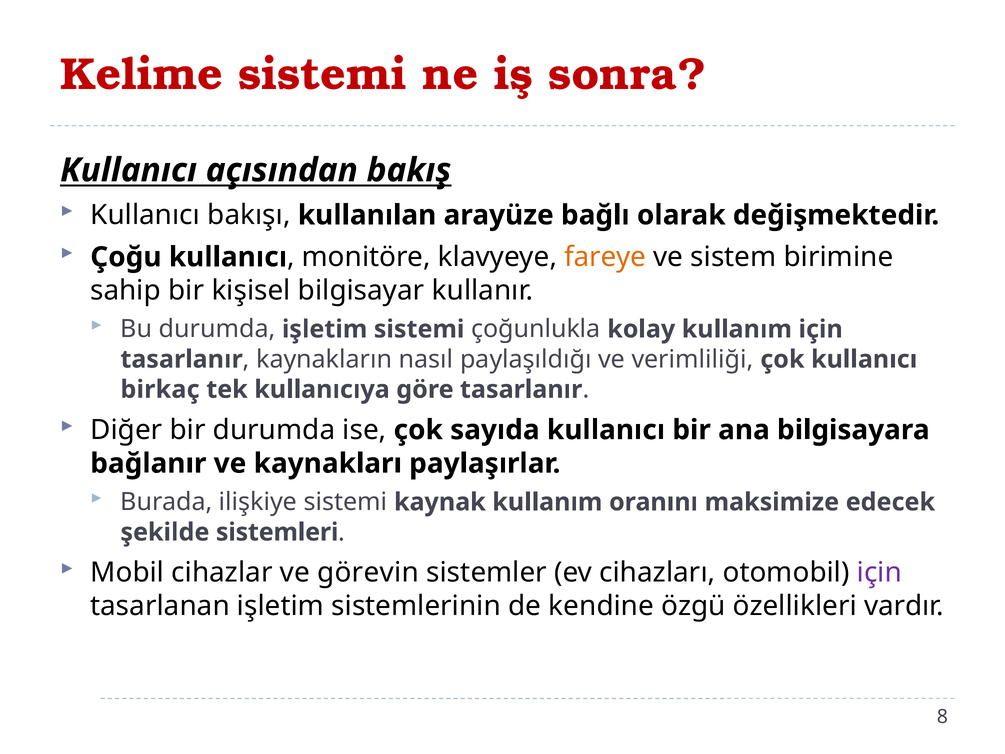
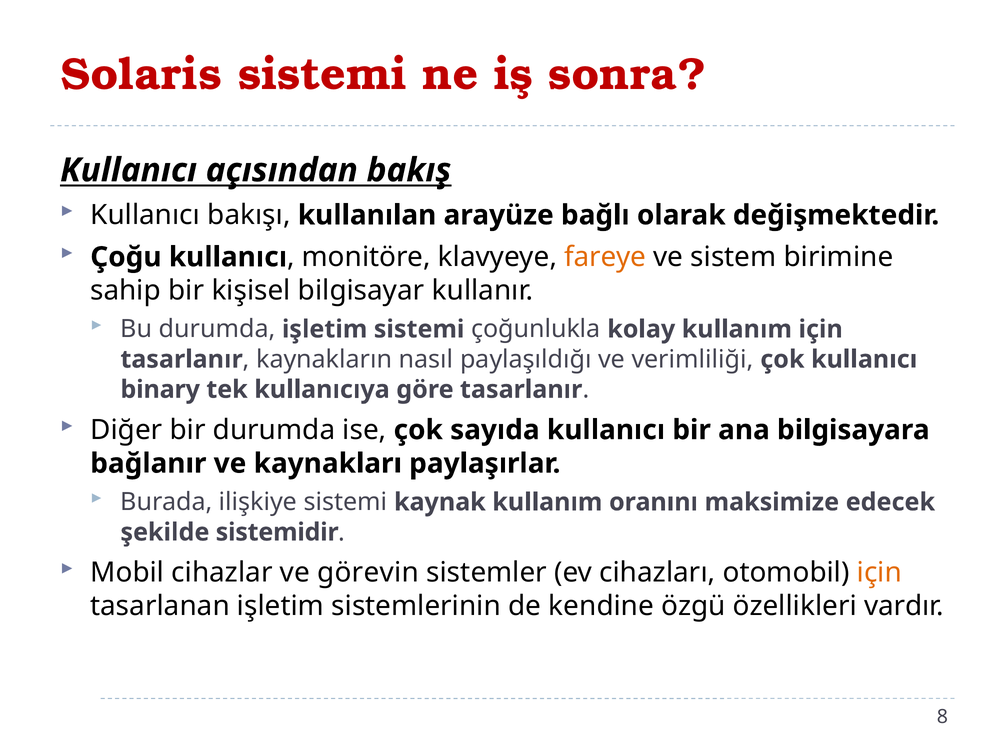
Kelime: Kelime -> Solaris
birkaç: birkaç -> binary
sistemleri: sistemleri -> sistemidir
için at (879, 572) colour: purple -> orange
